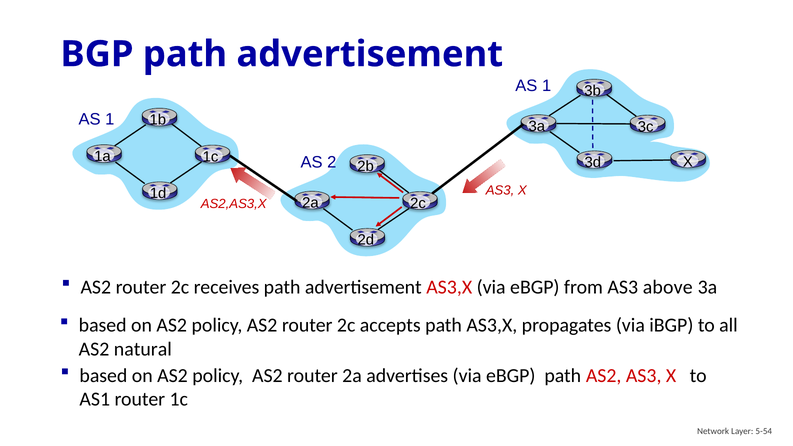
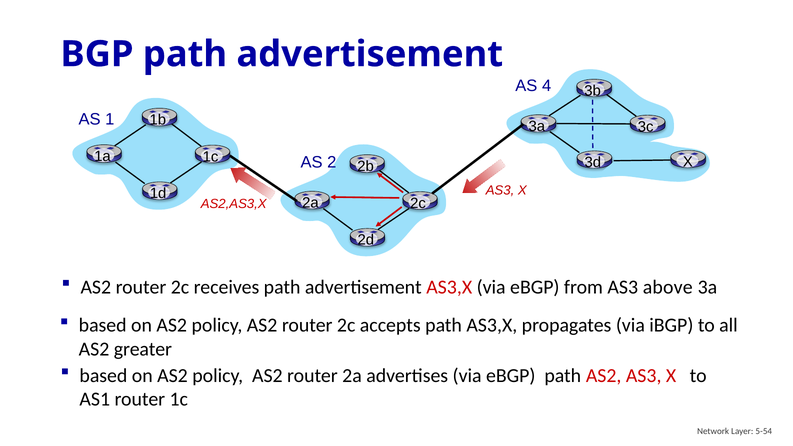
1 at (547, 86): 1 -> 4
natural: natural -> greater
